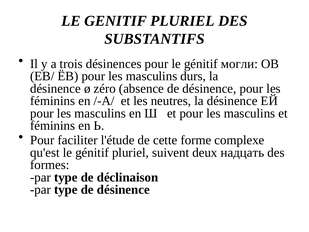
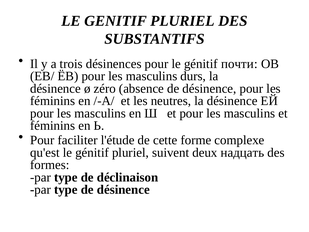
могли: могли -> почти
